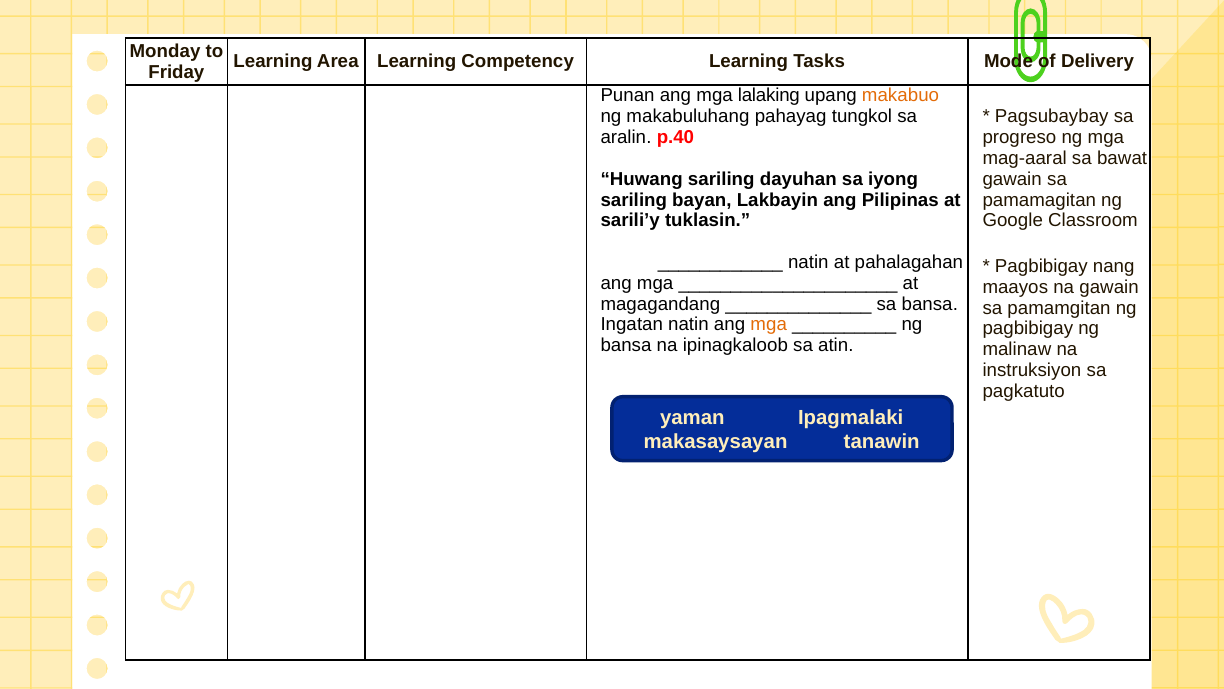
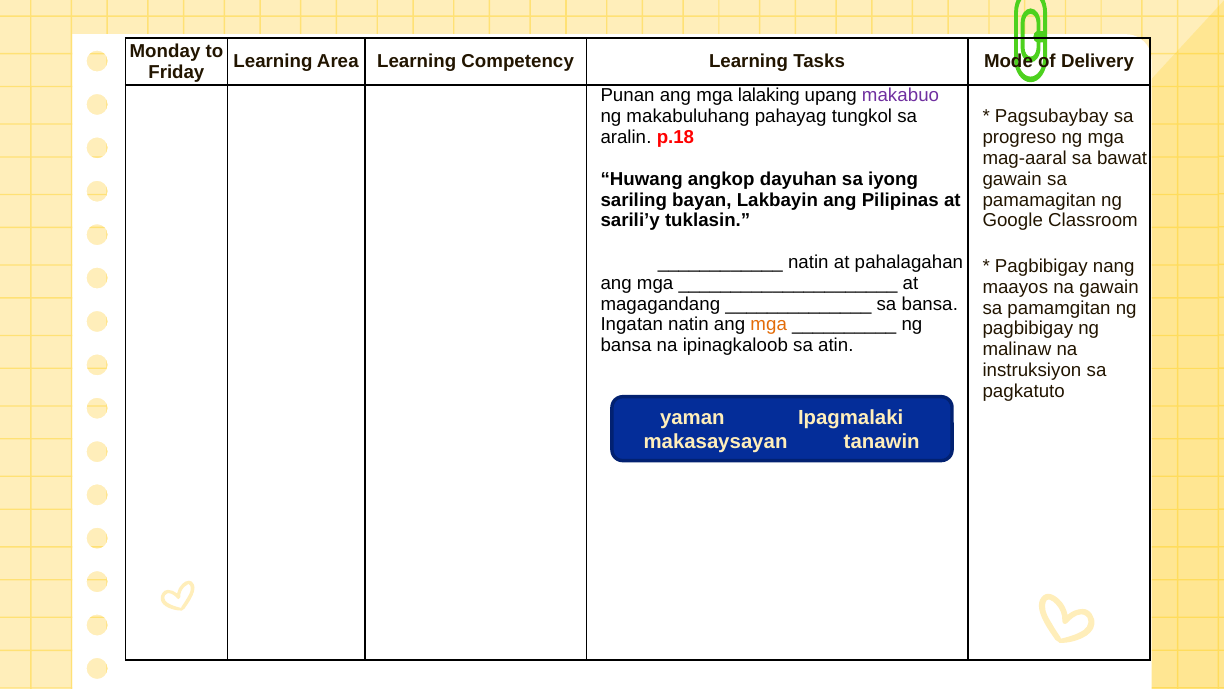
makabuo colour: orange -> purple
p.40: p.40 -> p.18
Huwang sariling: sariling -> angkop
